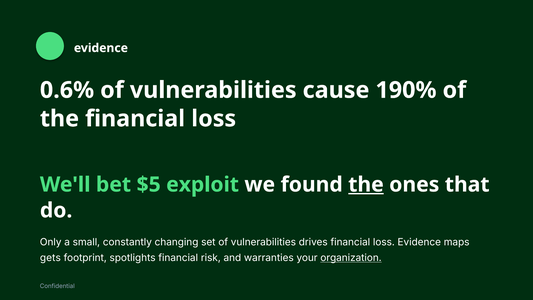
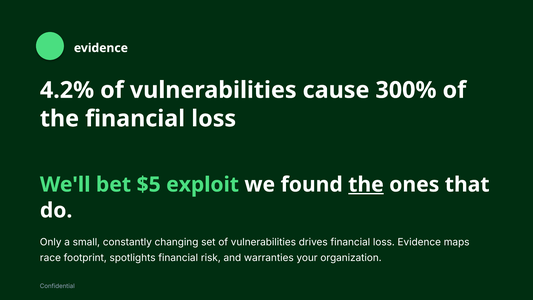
0.6%: 0.6% -> 4.2%
190%: 190% -> 300%
gets: gets -> race
organization underline: present -> none
